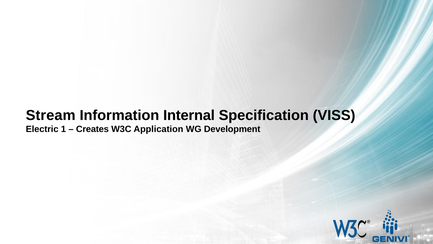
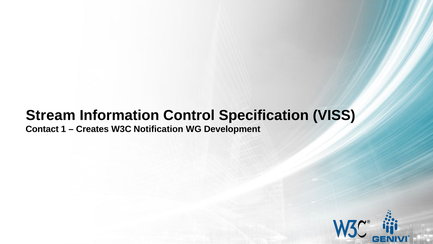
Internal: Internal -> Control
Electric: Electric -> Contact
Application: Application -> Notification
